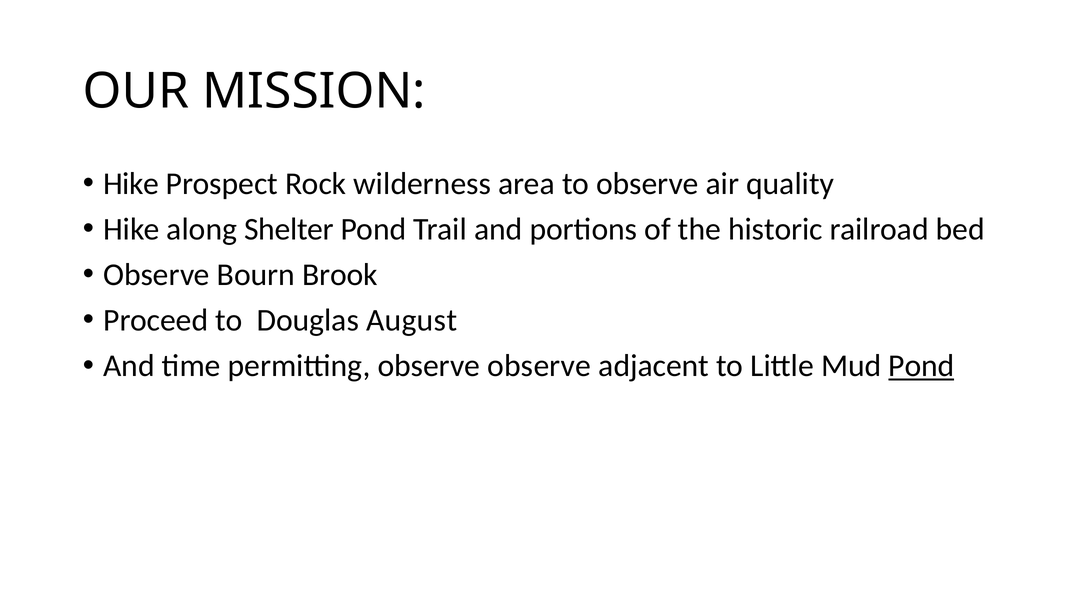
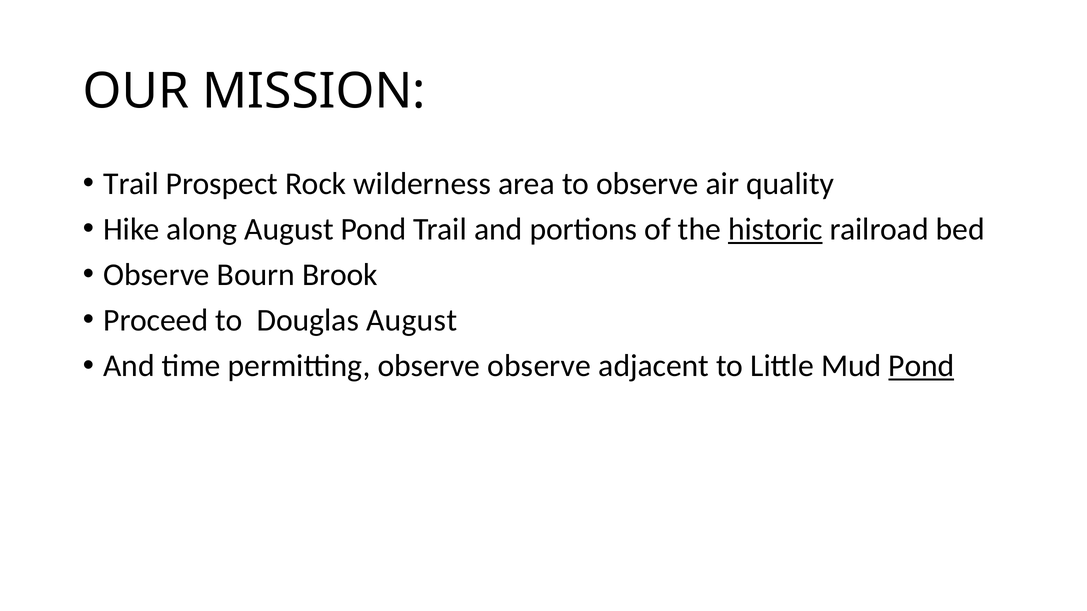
Hike at (131, 184): Hike -> Trail
along Shelter: Shelter -> August
historic underline: none -> present
